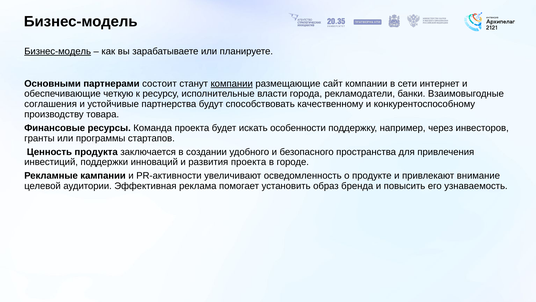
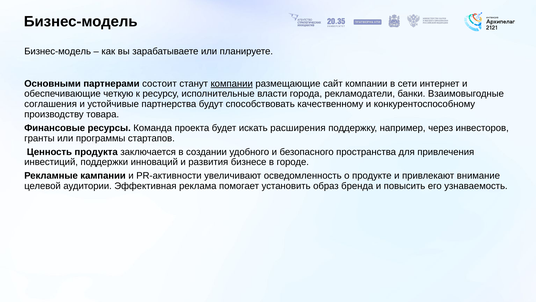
Бизнес-модель at (58, 51) underline: present -> none
особенности: особенности -> расширения
развития проекта: проекта -> бизнесе
